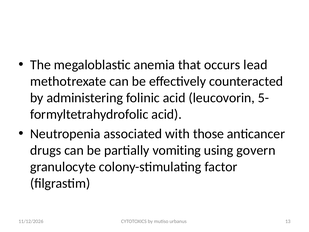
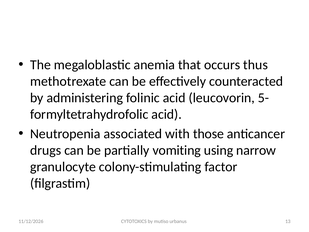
lead: lead -> thus
govern: govern -> narrow
